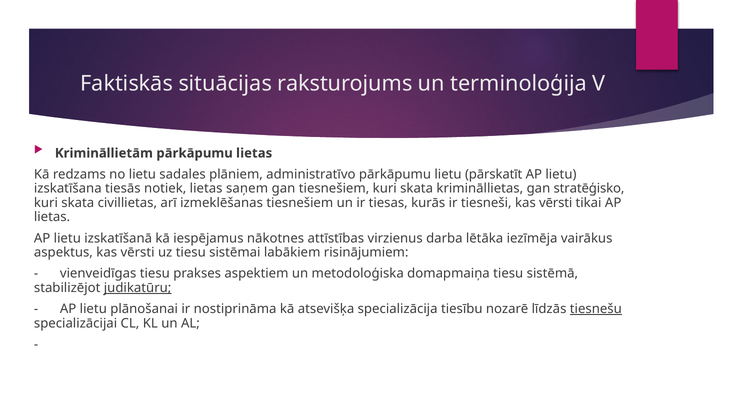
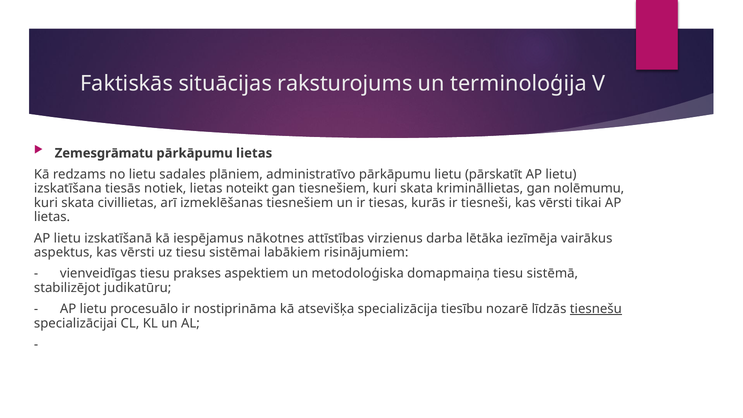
Krimināllietām: Krimināllietām -> Zemesgrāmatu
saņem: saņem -> noteikt
stratēģisko: stratēģisko -> nolēmumu
judikatūru underline: present -> none
plānošanai: plānošanai -> procesuālo
